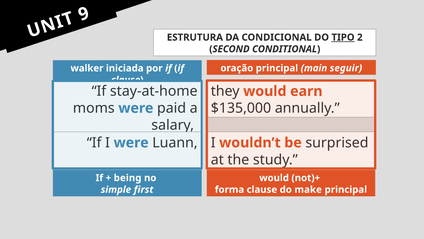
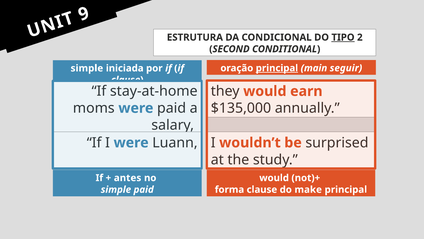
principal at (277, 68) underline: none -> present
walker at (87, 68): walker -> simple
being: being -> antes
simple first: first -> paid
